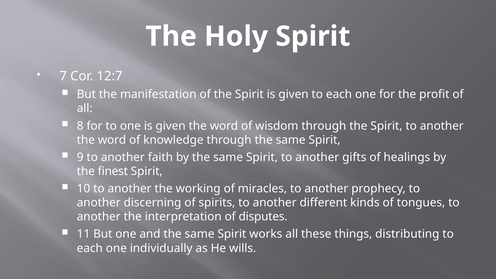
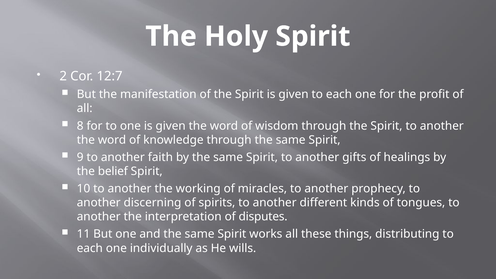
7: 7 -> 2
finest: finest -> belief
